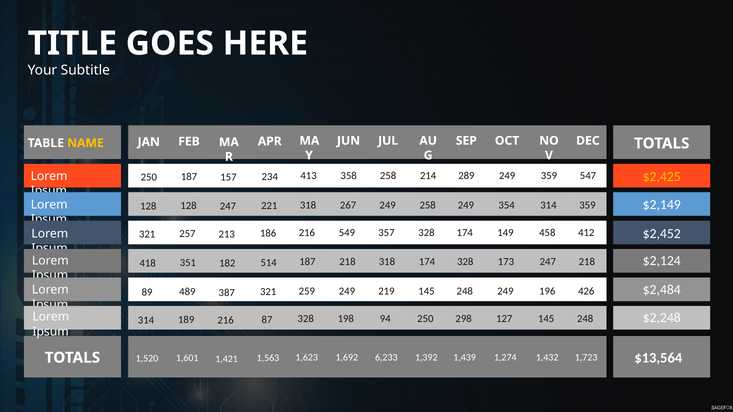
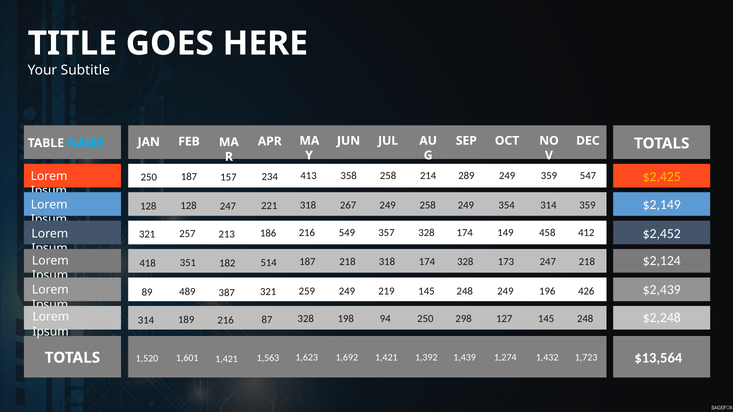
NAME colour: yellow -> light blue
$2,484: $2,484 -> $2,439
6,233 at (386, 358): 6,233 -> 1,421
